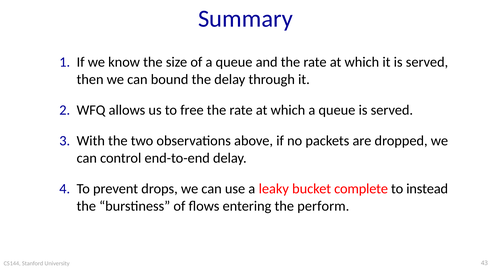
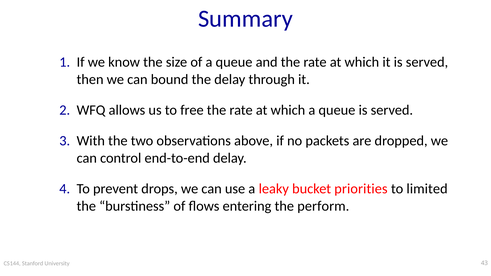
complete: complete -> priorities
instead: instead -> limited
